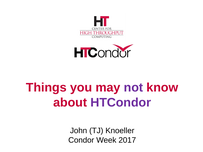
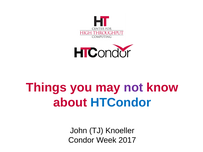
HTCondor colour: purple -> blue
